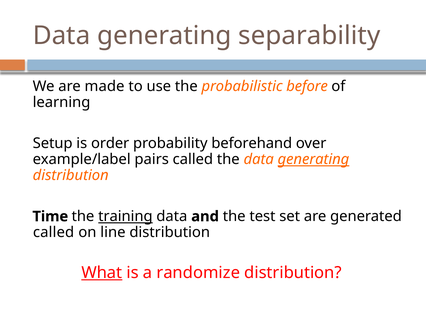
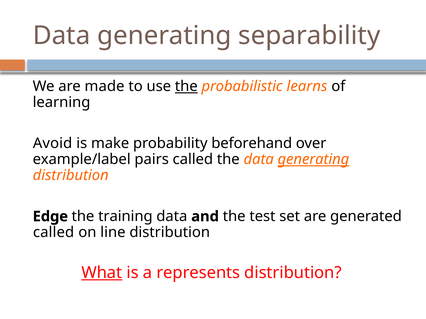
the at (186, 87) underline: none -> present
before: before -> learns
Setup: Setup -> Avoid
order: order -> make
Time: Time -> Edge
training underline: present -> none
randomize: randomize -> represents
